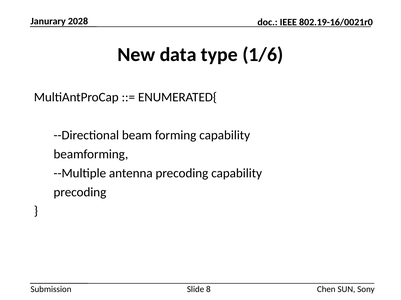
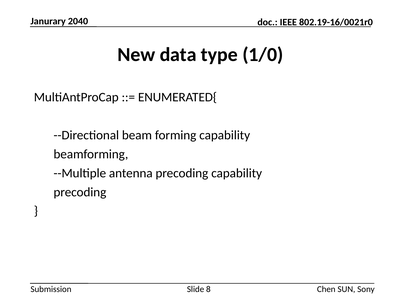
2028: 2028 -> 2040
1/6: 1/6 -> 1/0
